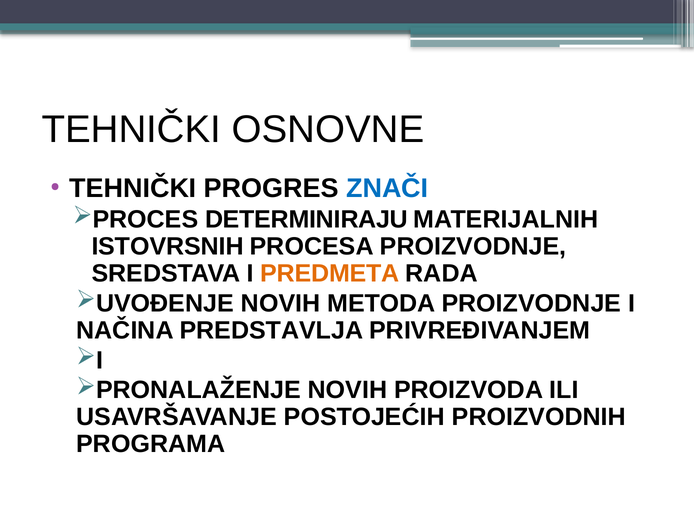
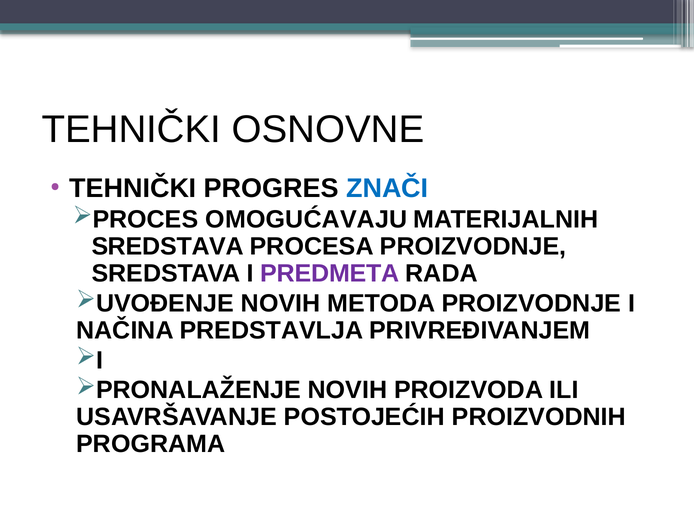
DETERMINIRAJU: DETERMINIRAJU -> OMOGUĆAVAJU
ISTOVRSNIH at (168, 247): ISTOVRSNIH -> SREDSTAVA
PREDMETA colour: orange -> purple
